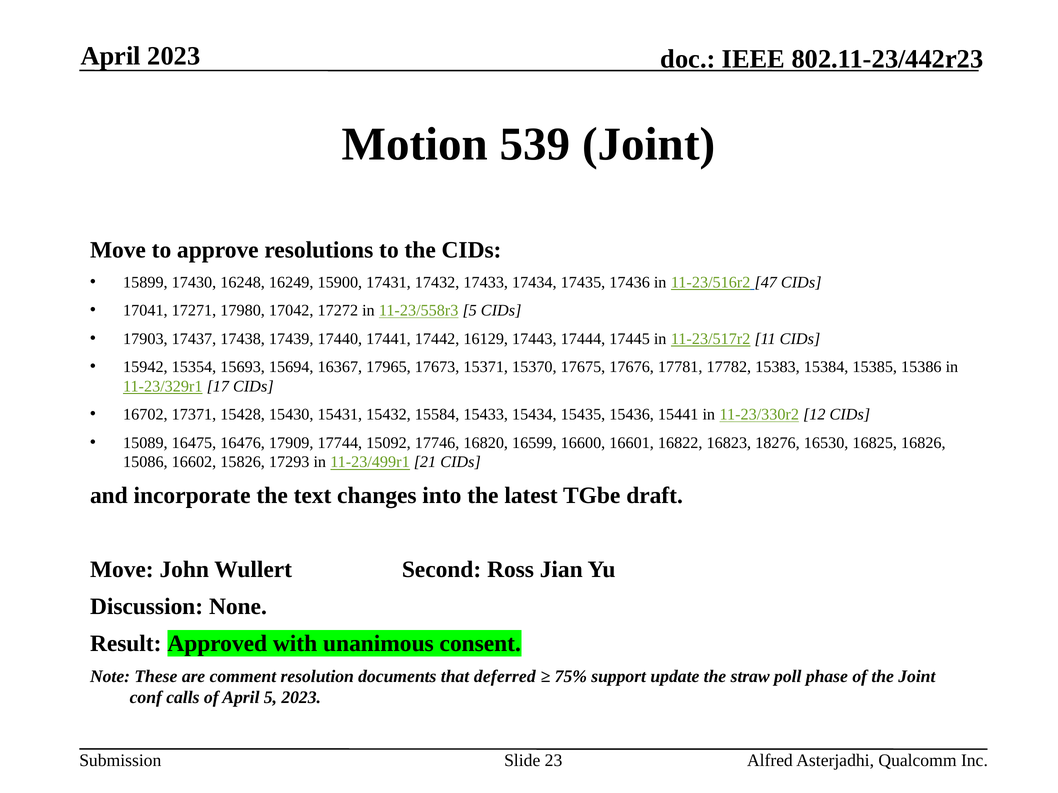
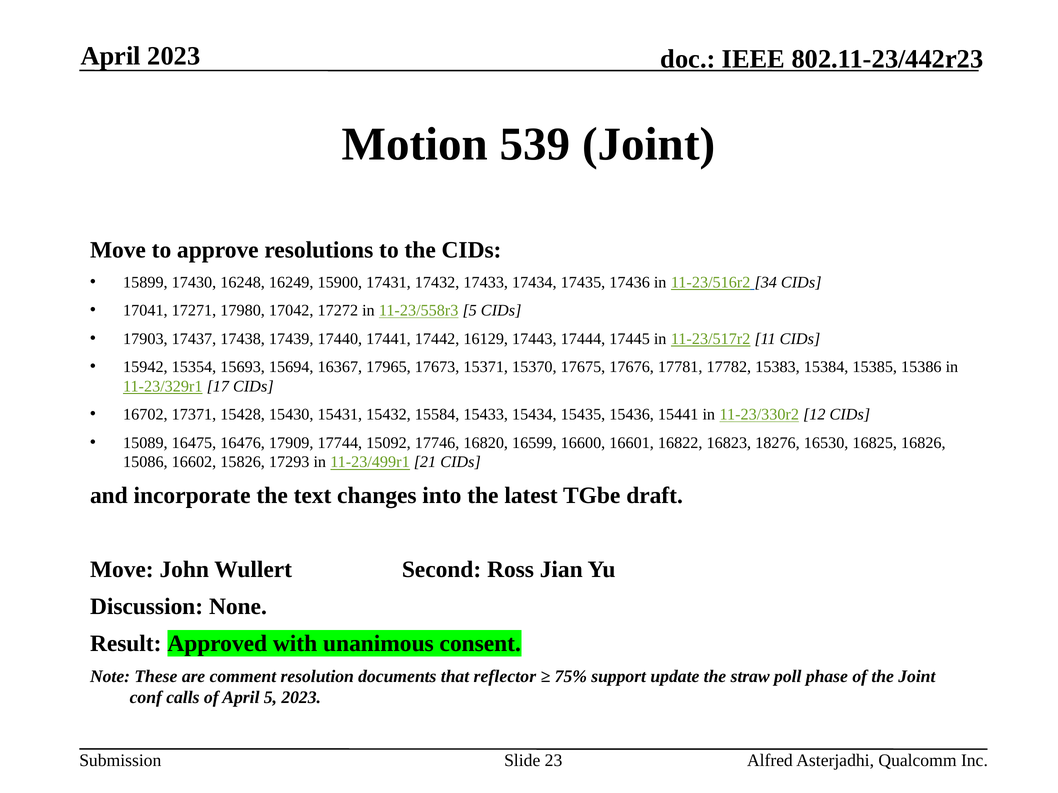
47: 47 -> 34
deferred: deferred -> reflector
